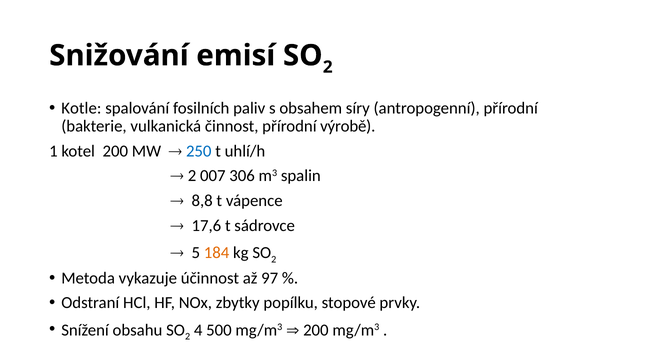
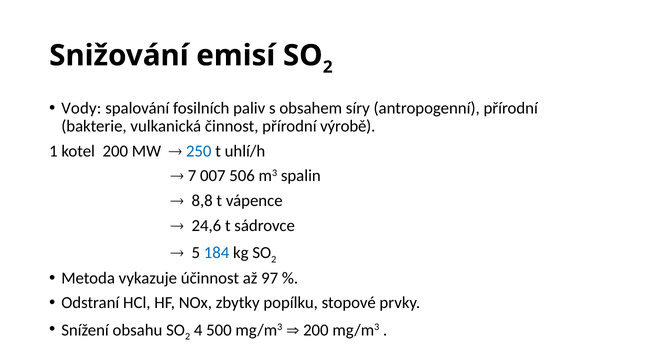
Kotle: Kotle -> Vody
2 at (192, 176): 2 -> 7
306: 306 -> 506
17,6: 17,6 -> 24,6
184 colour: orange -> blue
